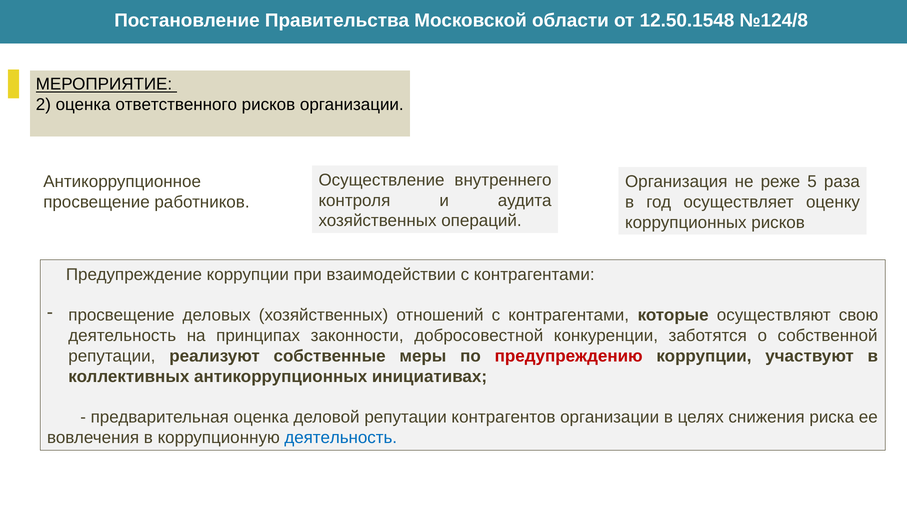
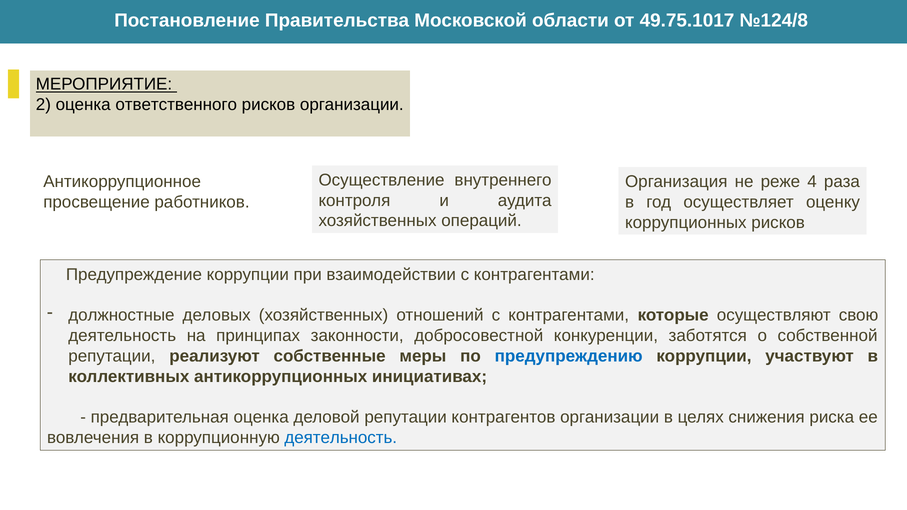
12.50.1548: 12.50.1548 -> 49.75.1017
5: 5 -> 4
просвещение at (121, 315): просвещение -> должностные
предупреждению colour: red -> blue
